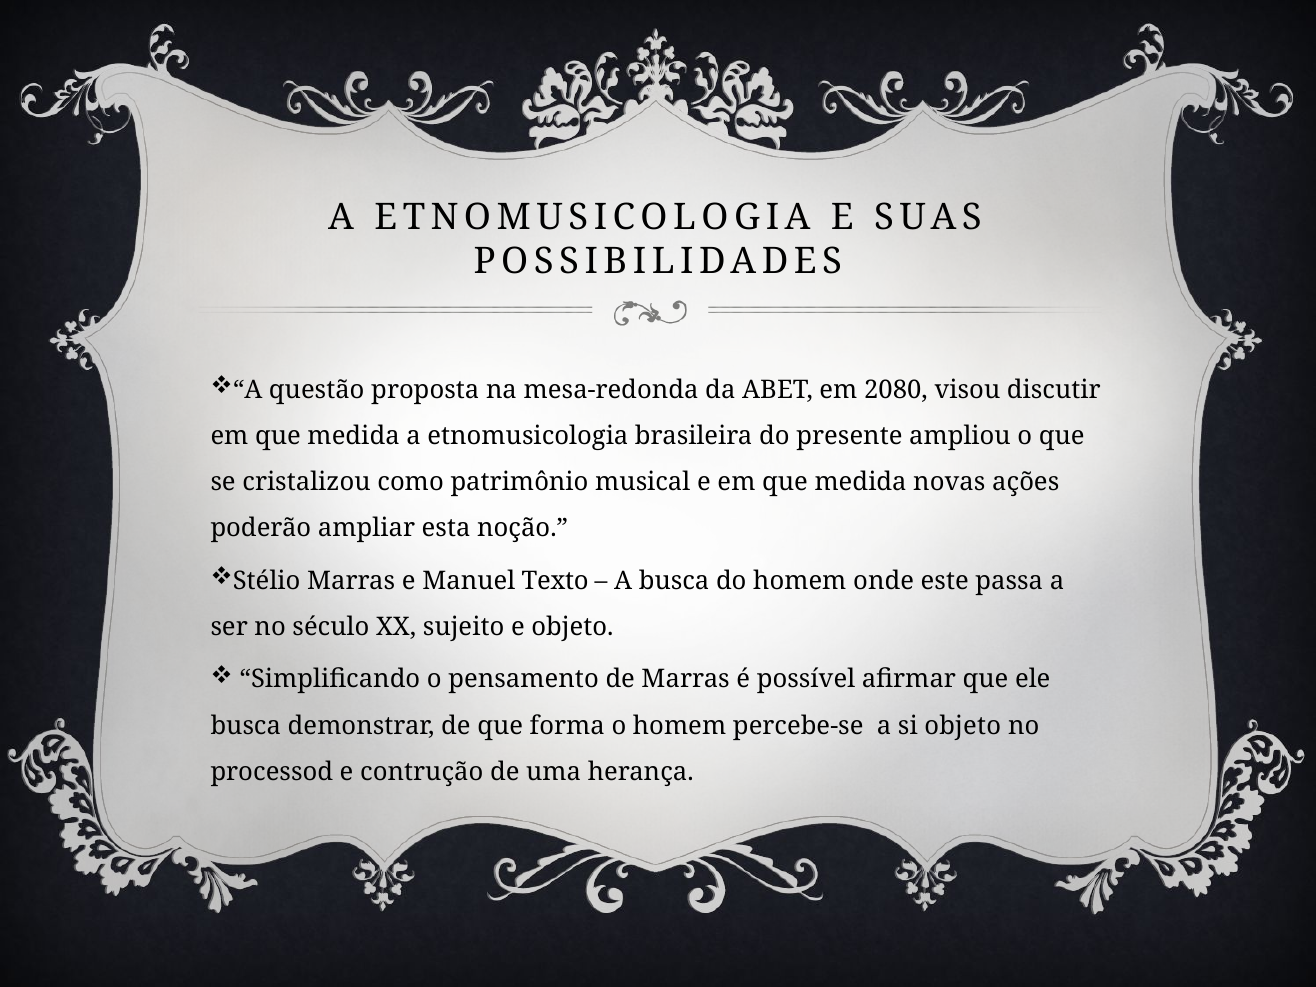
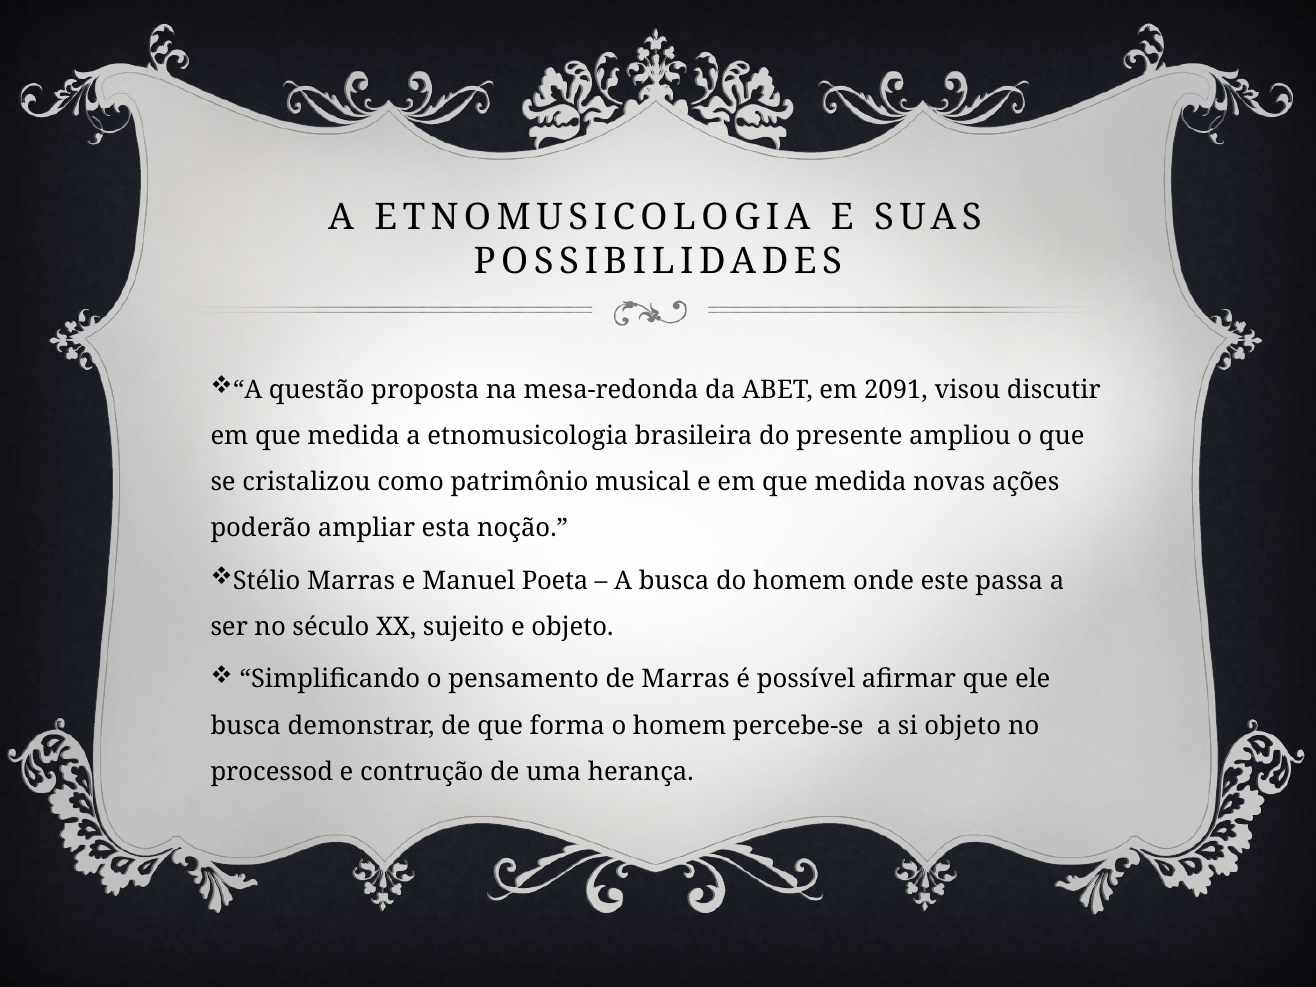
2080: 2080 -> 2091
Texto: Texto -> Poeta
